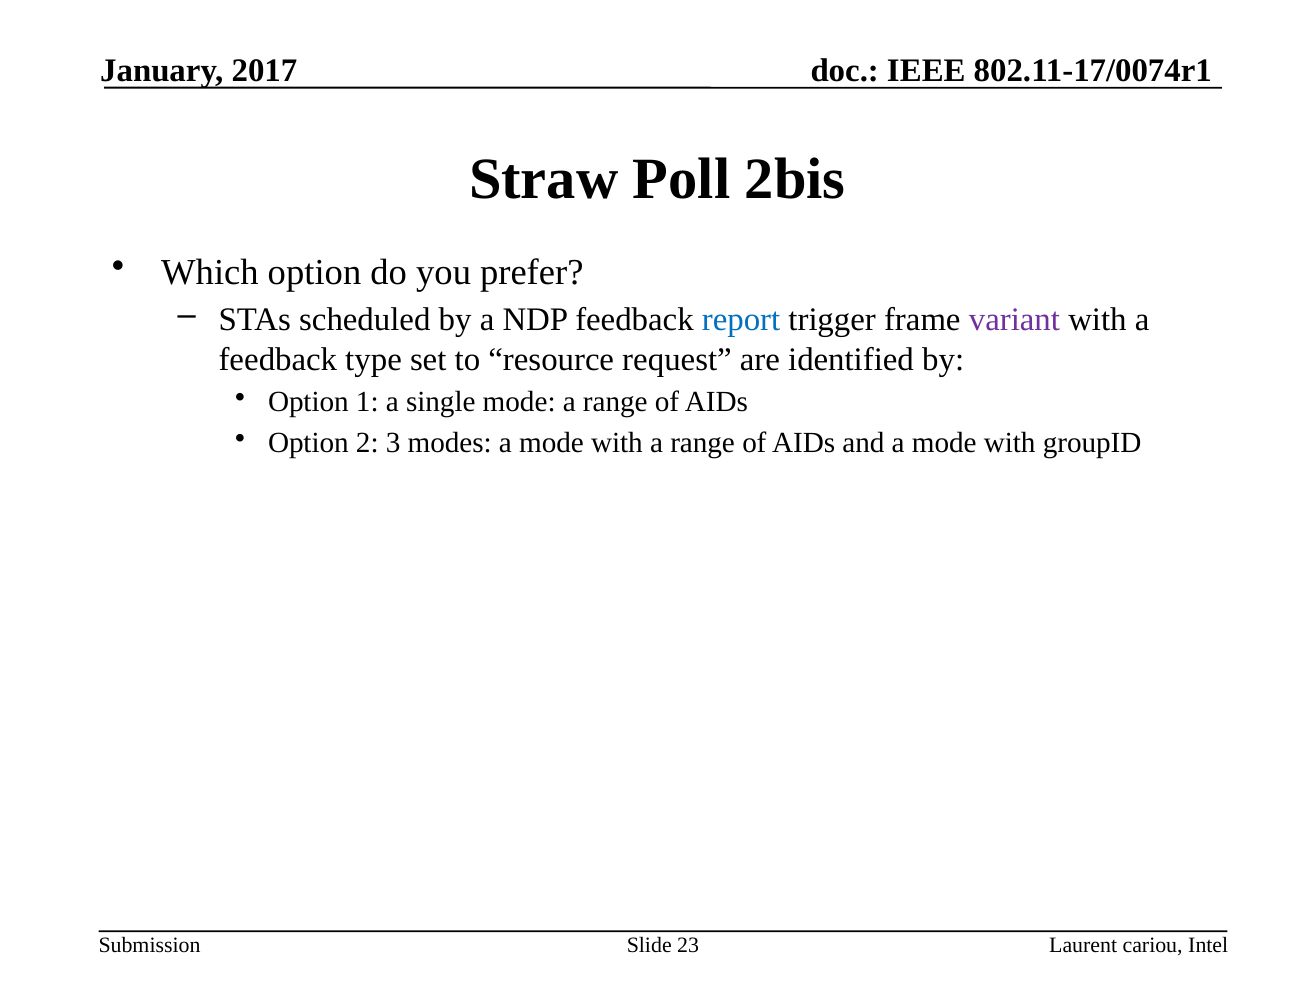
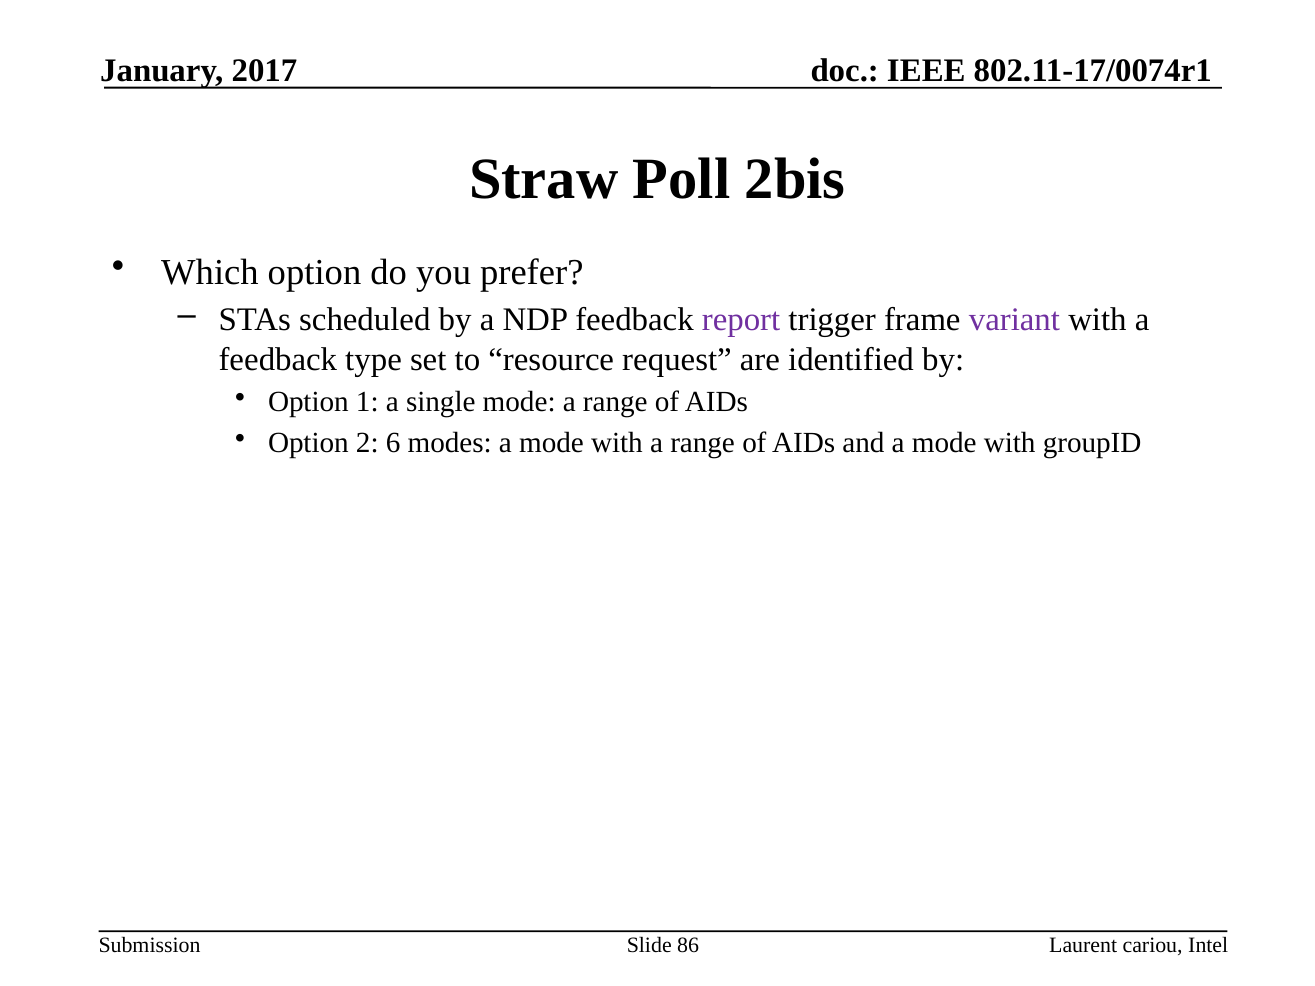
report colour: blue -> purple
3: 3 -> 6
23: 23 -> 86
